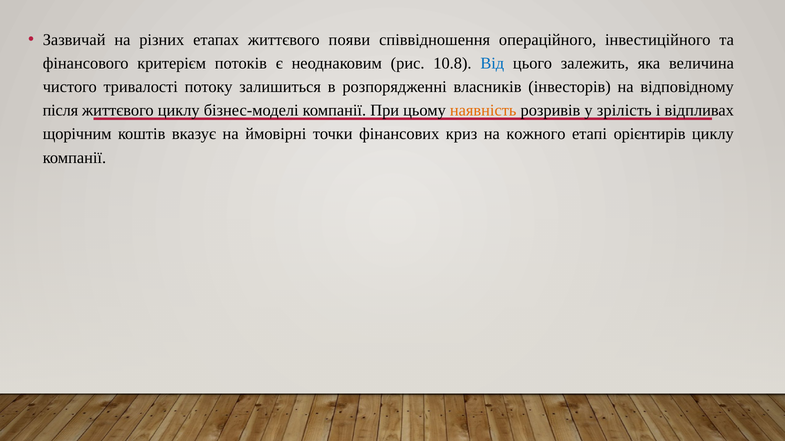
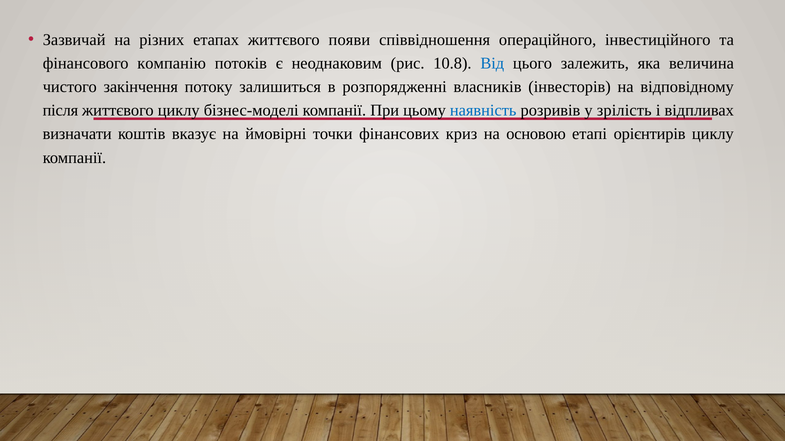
критерієм: критерієм -> компанію
тривалості: тривалості -> закінчення
наявність colour: orange -> blue
щорічним: щорічним -> визначати
кожного: кожного -> основою
